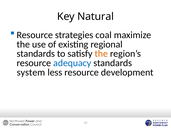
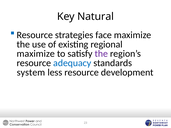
coal: coal -> face
standards at (36, 54): standards -> maximize
the at (101, 54) colour: orange -> purple
